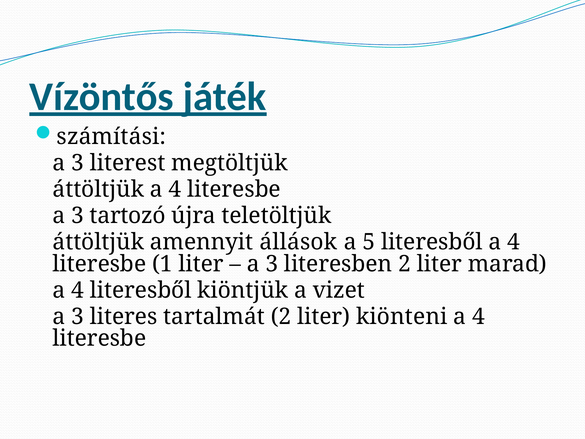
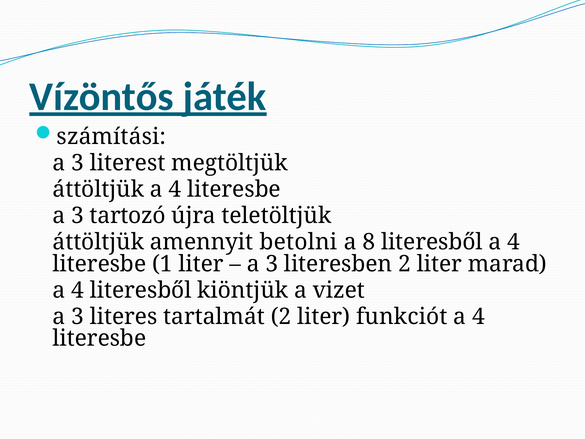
állások: állások -> betolni
5: 5 -> 8
kiönteni: kiönteni -> funkciót
